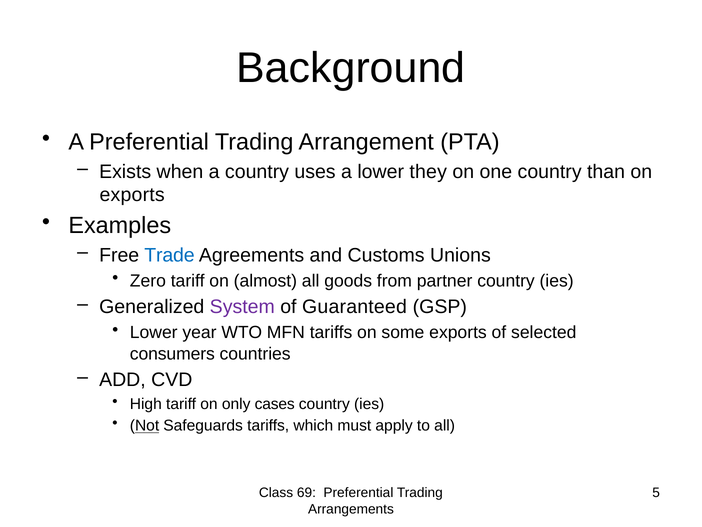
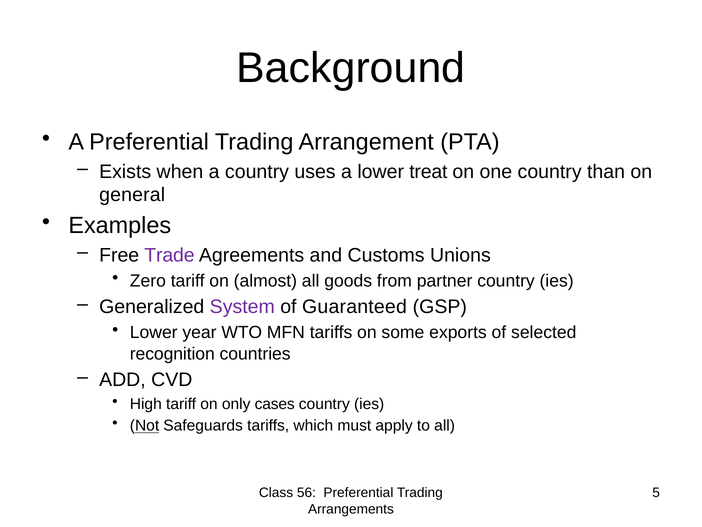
they: they -> treat
exports at (132, 195): exports -> general
Trade colour: blue -> purple
consumers: consumers -> recognition
69: 69 -> 56
